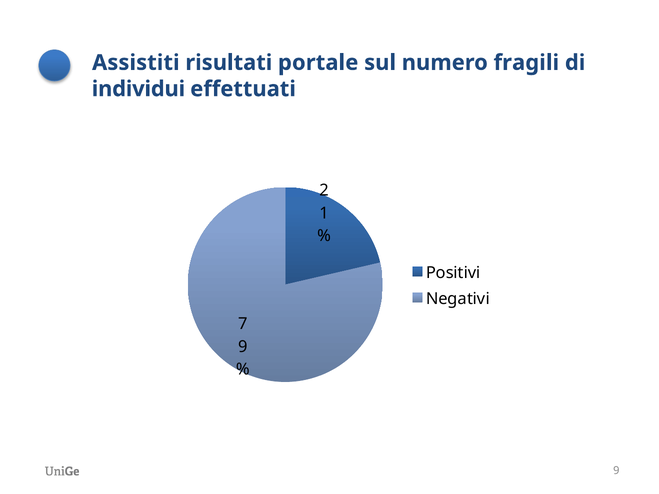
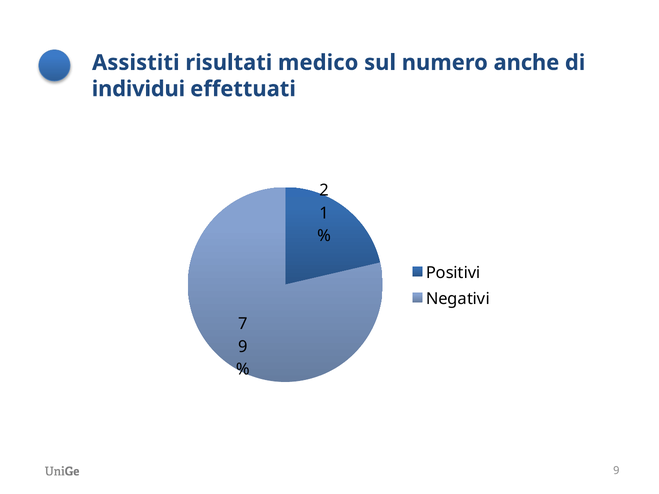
portale: portale -> medico
fragili: fragili -> anche
